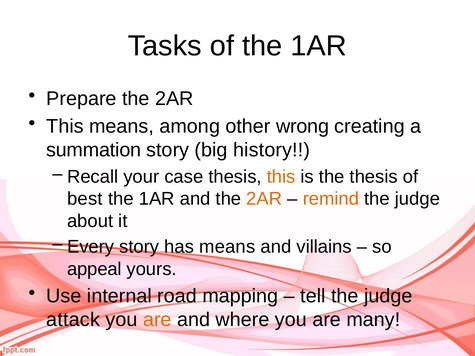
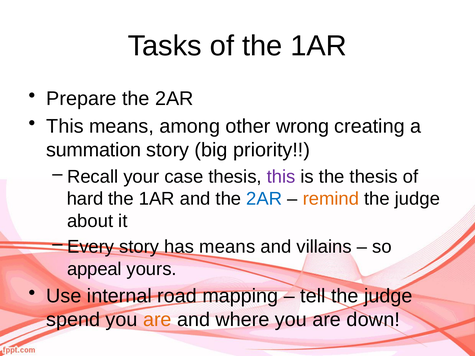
history: history -> priority
this at (281, 177) colour: orange -> purple
best: best -> hard
2AR at (264, 199) colour: orange -> blue
attack: attack -> spend
many: many -> down
